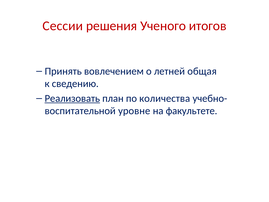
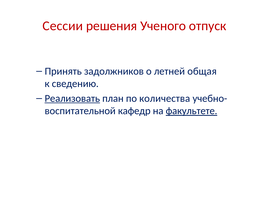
итогов: итогов -> отпуск
вовлечением: вовлечением -> задолжников
уровне: уровне -> кафедр
факультете underline: none -> present
